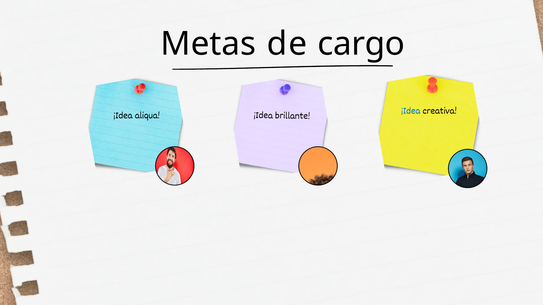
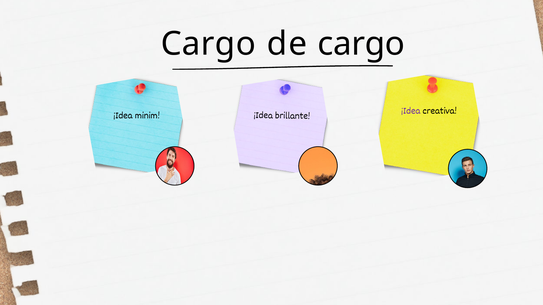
Metas at (208, 44): Metas -> Cargo
¡Idea at (411, 111) colour: blue -> purple
aliqua: aliqua -> minim
